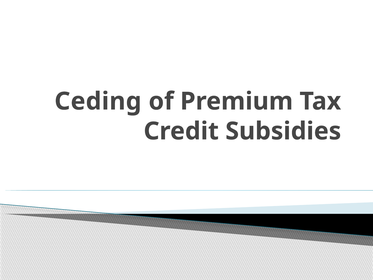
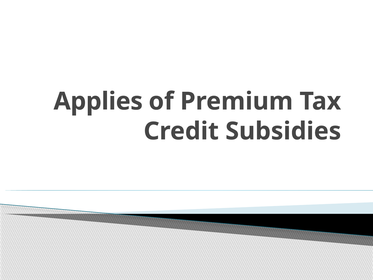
Ceding: Ceding -> Applies
